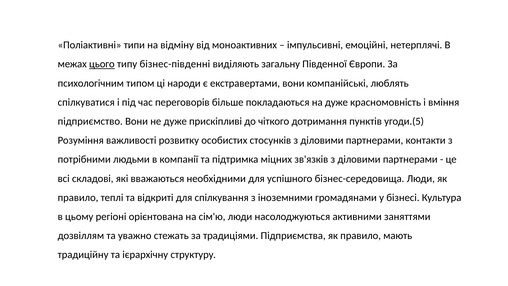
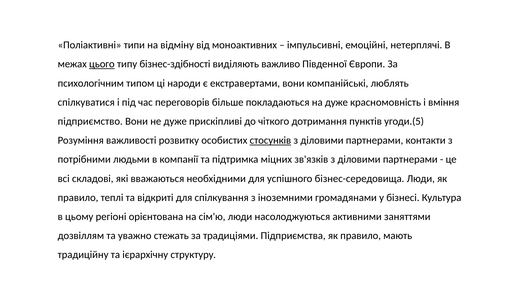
бізнес-південні: бізнес-південні -> бізнес-здібності
загальну: загальну -> важливо
стосунків underline: none -> present
